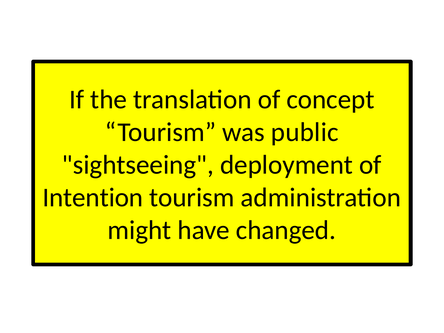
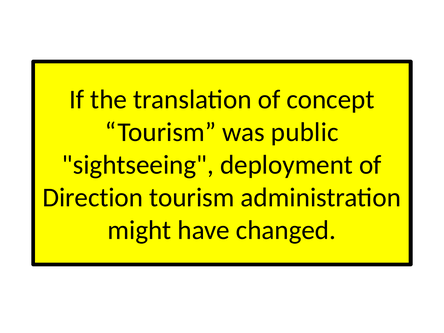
Intention: Intention -> Direction
